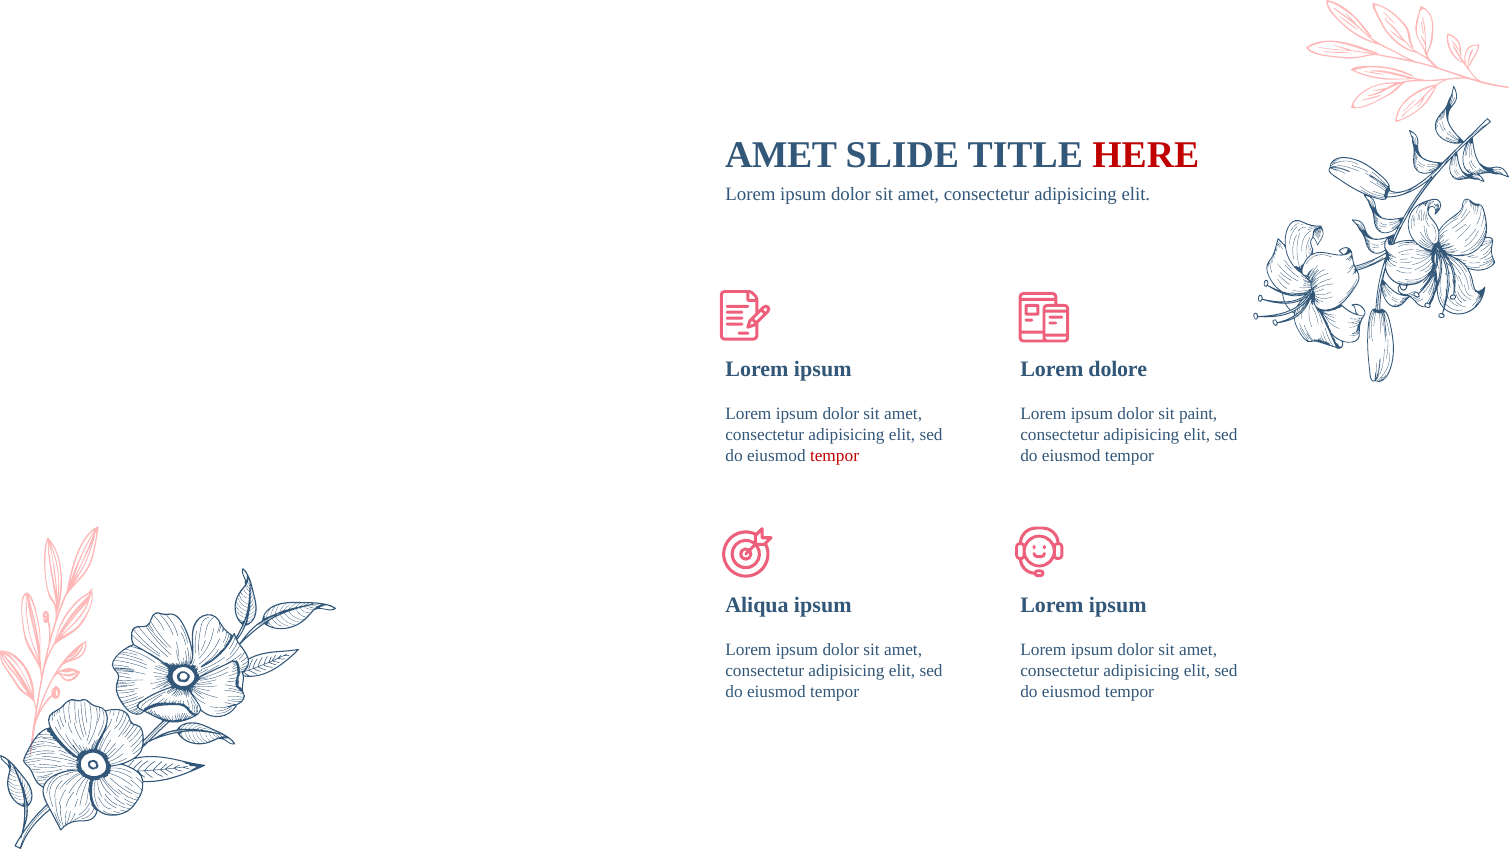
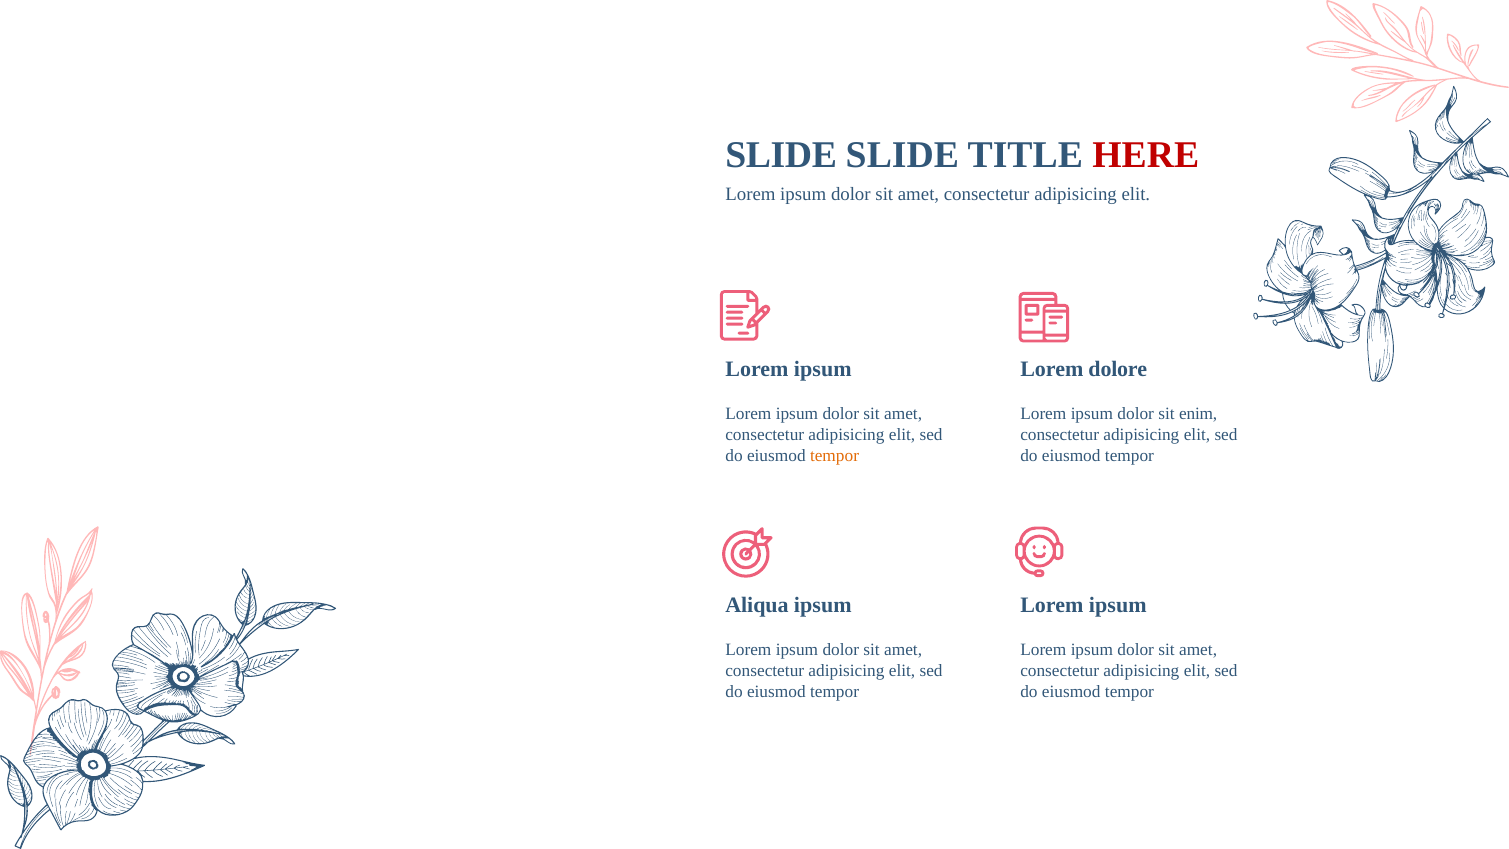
AMET at (781, 155): AMET -> SLIDE
paint: paint -> enim
tempor at (835, 456) colour: red -> orange
